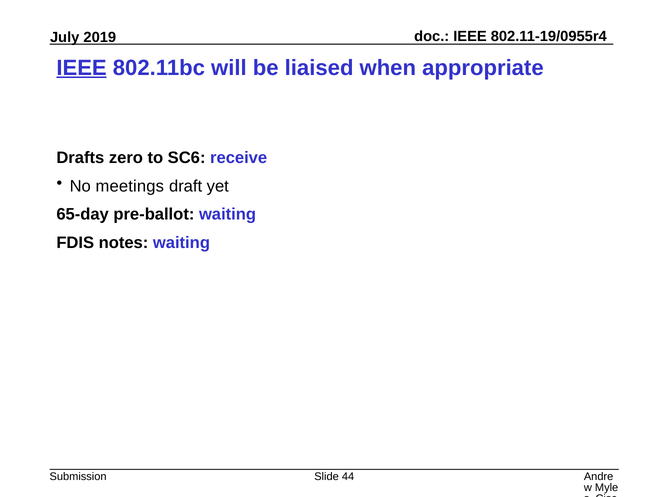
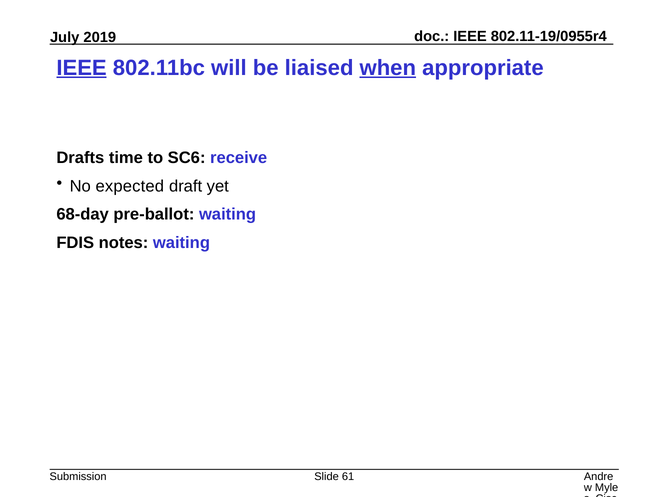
when underline: none -> present
zero: zero -> time
meetings: meetings -> expected
65-day: 65-day -> 68-day
44: 44 -> 61
